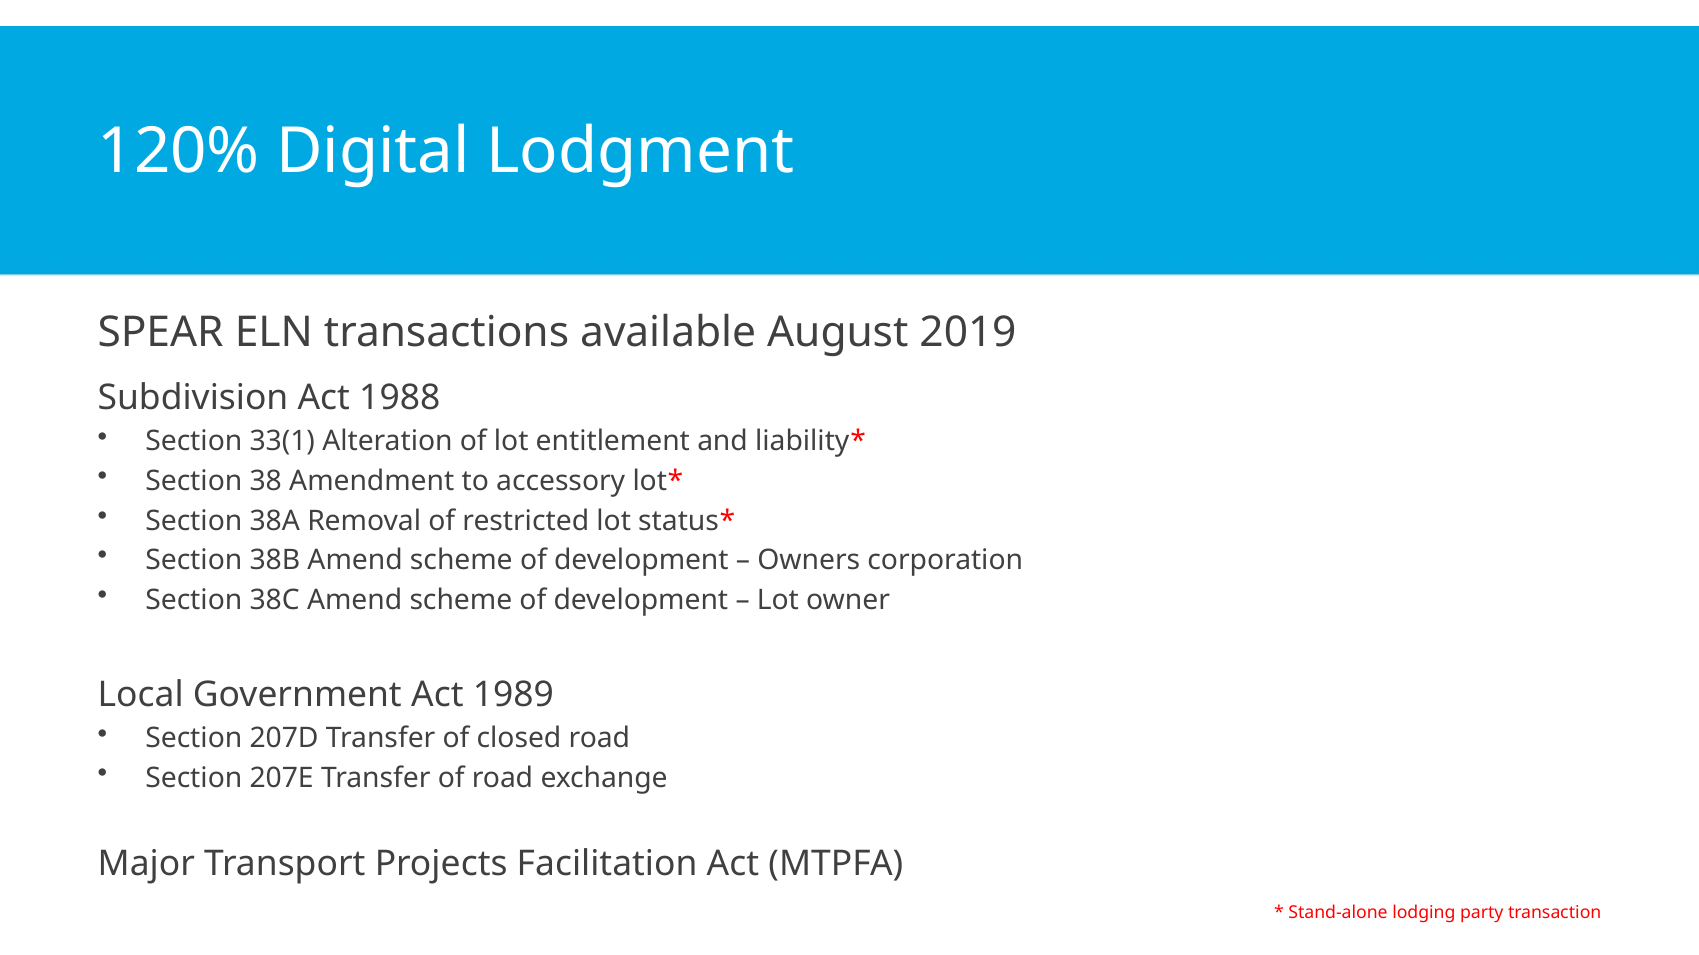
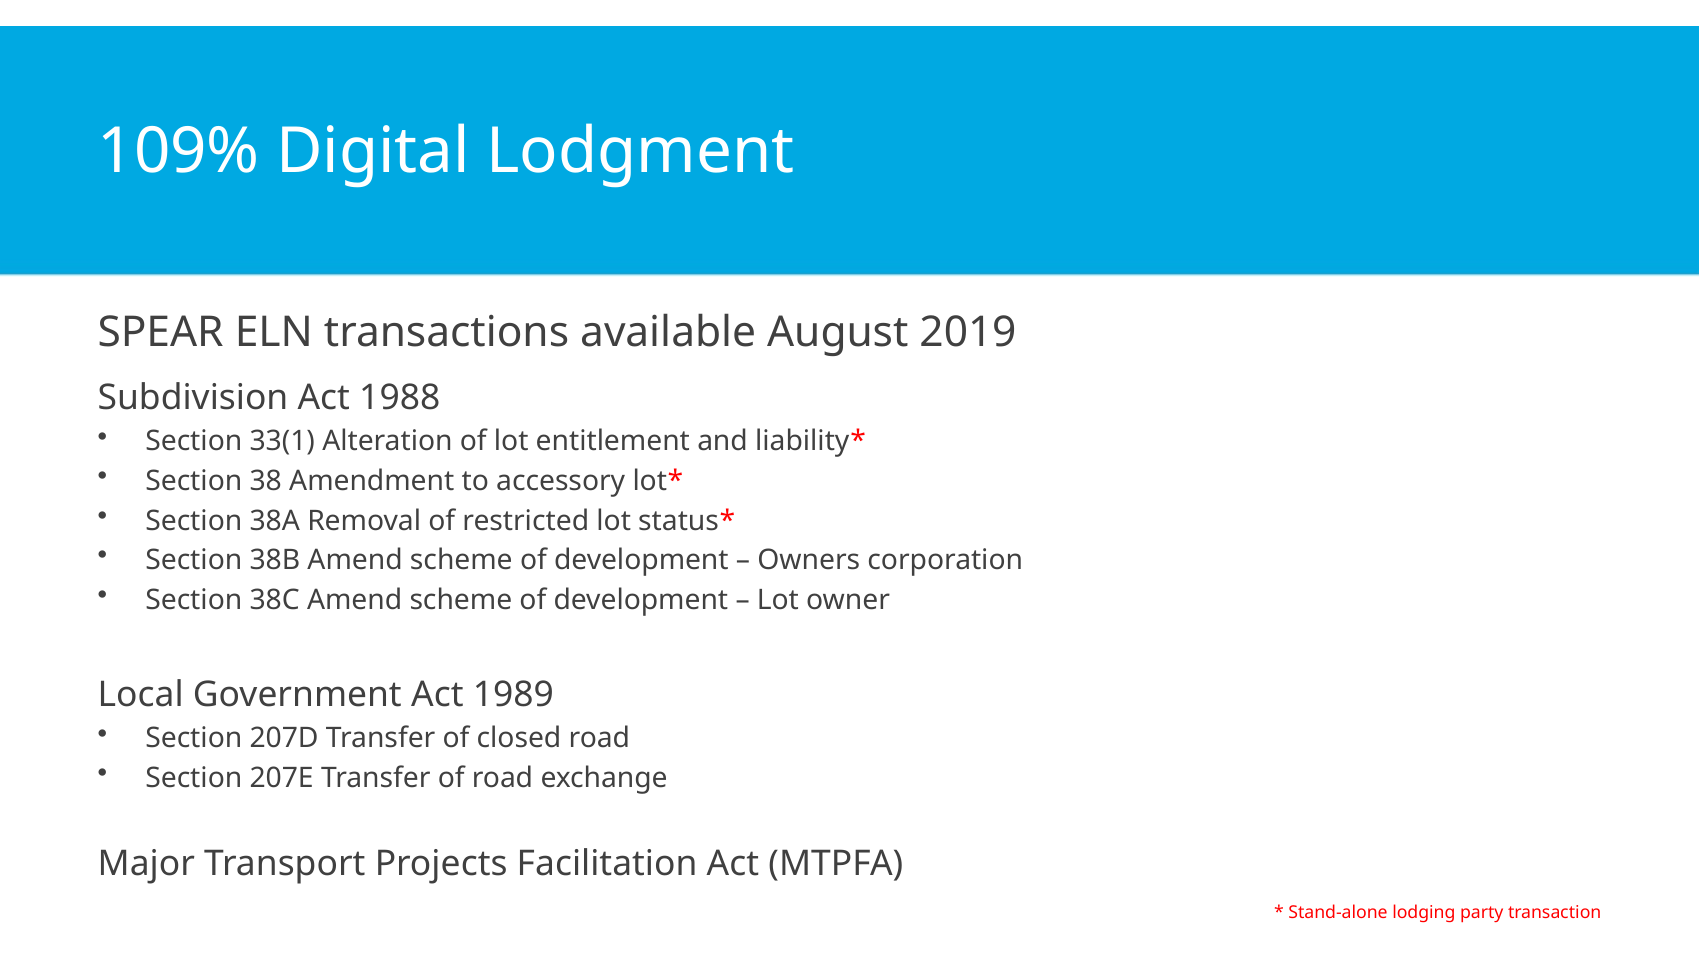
120%: 120% -> 109%
